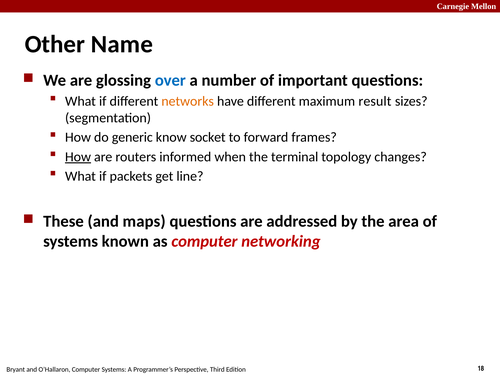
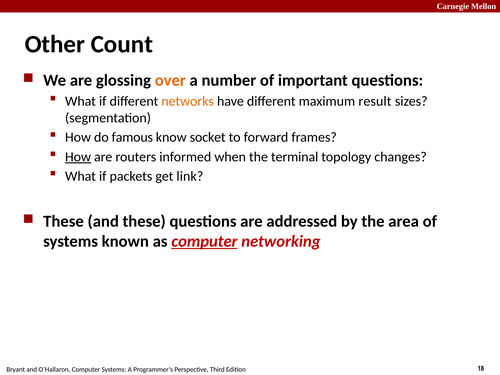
Name: Name -> Count
over colour: blue -> orange
generic: generic -> famous
line: line -> link
and maps: maps -> these
computer at (204, 241) underline: none -> present
